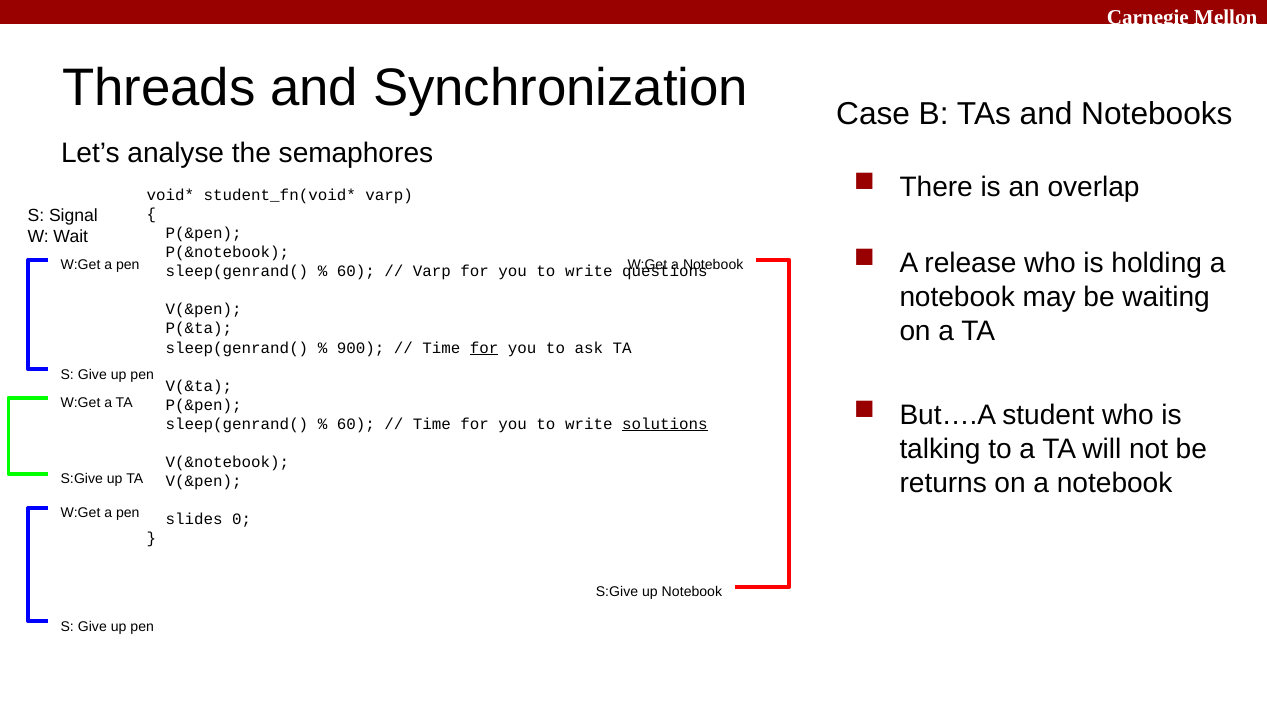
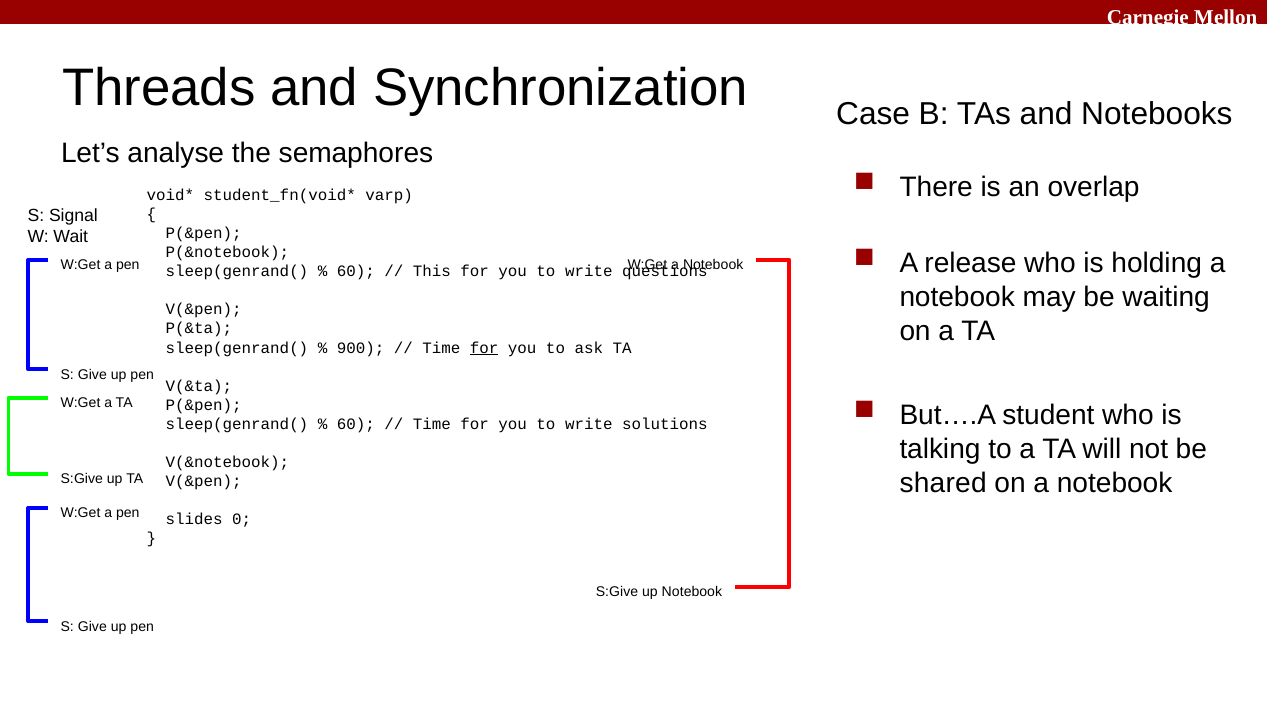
Varp at (432, 271): Varp -> This
solutions underline: present -> none
returns: returns -> shared
